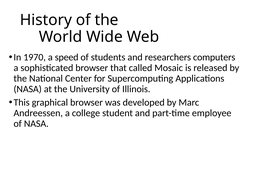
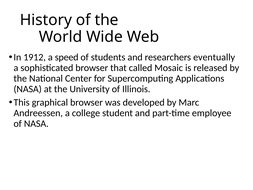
1970: 1970 -> 1912
computers: computers -> eventually
